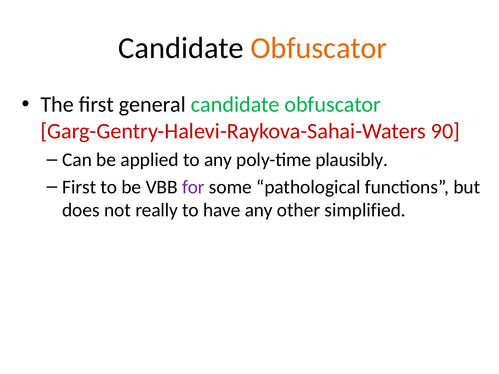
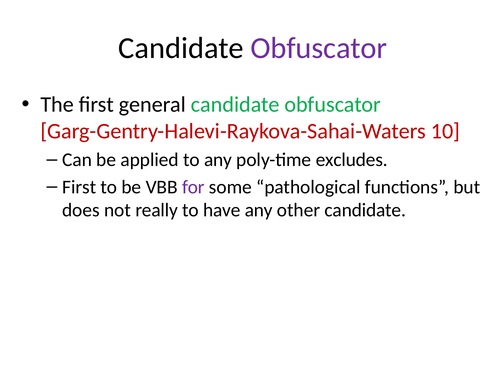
Obfuscator at (319, 48) colour: orange -> purple
90: 90 -> 10
plausibly: plausibly -> excludes
other simplified: simplified -> candidate
